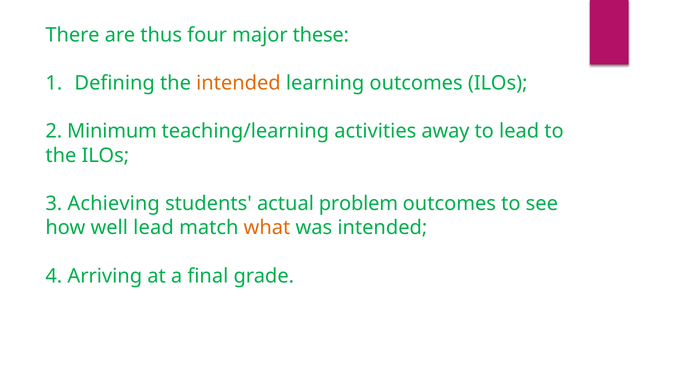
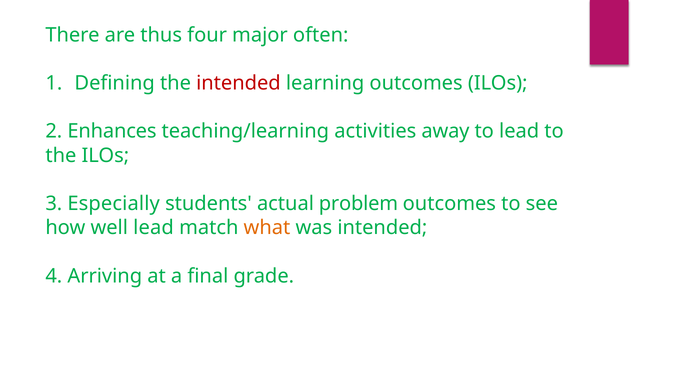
these: these -> often
intended at (238, 83) colour: orange -> red
Minimum: Minimum -> Enhances
Achieving: Achieving -> Especially
